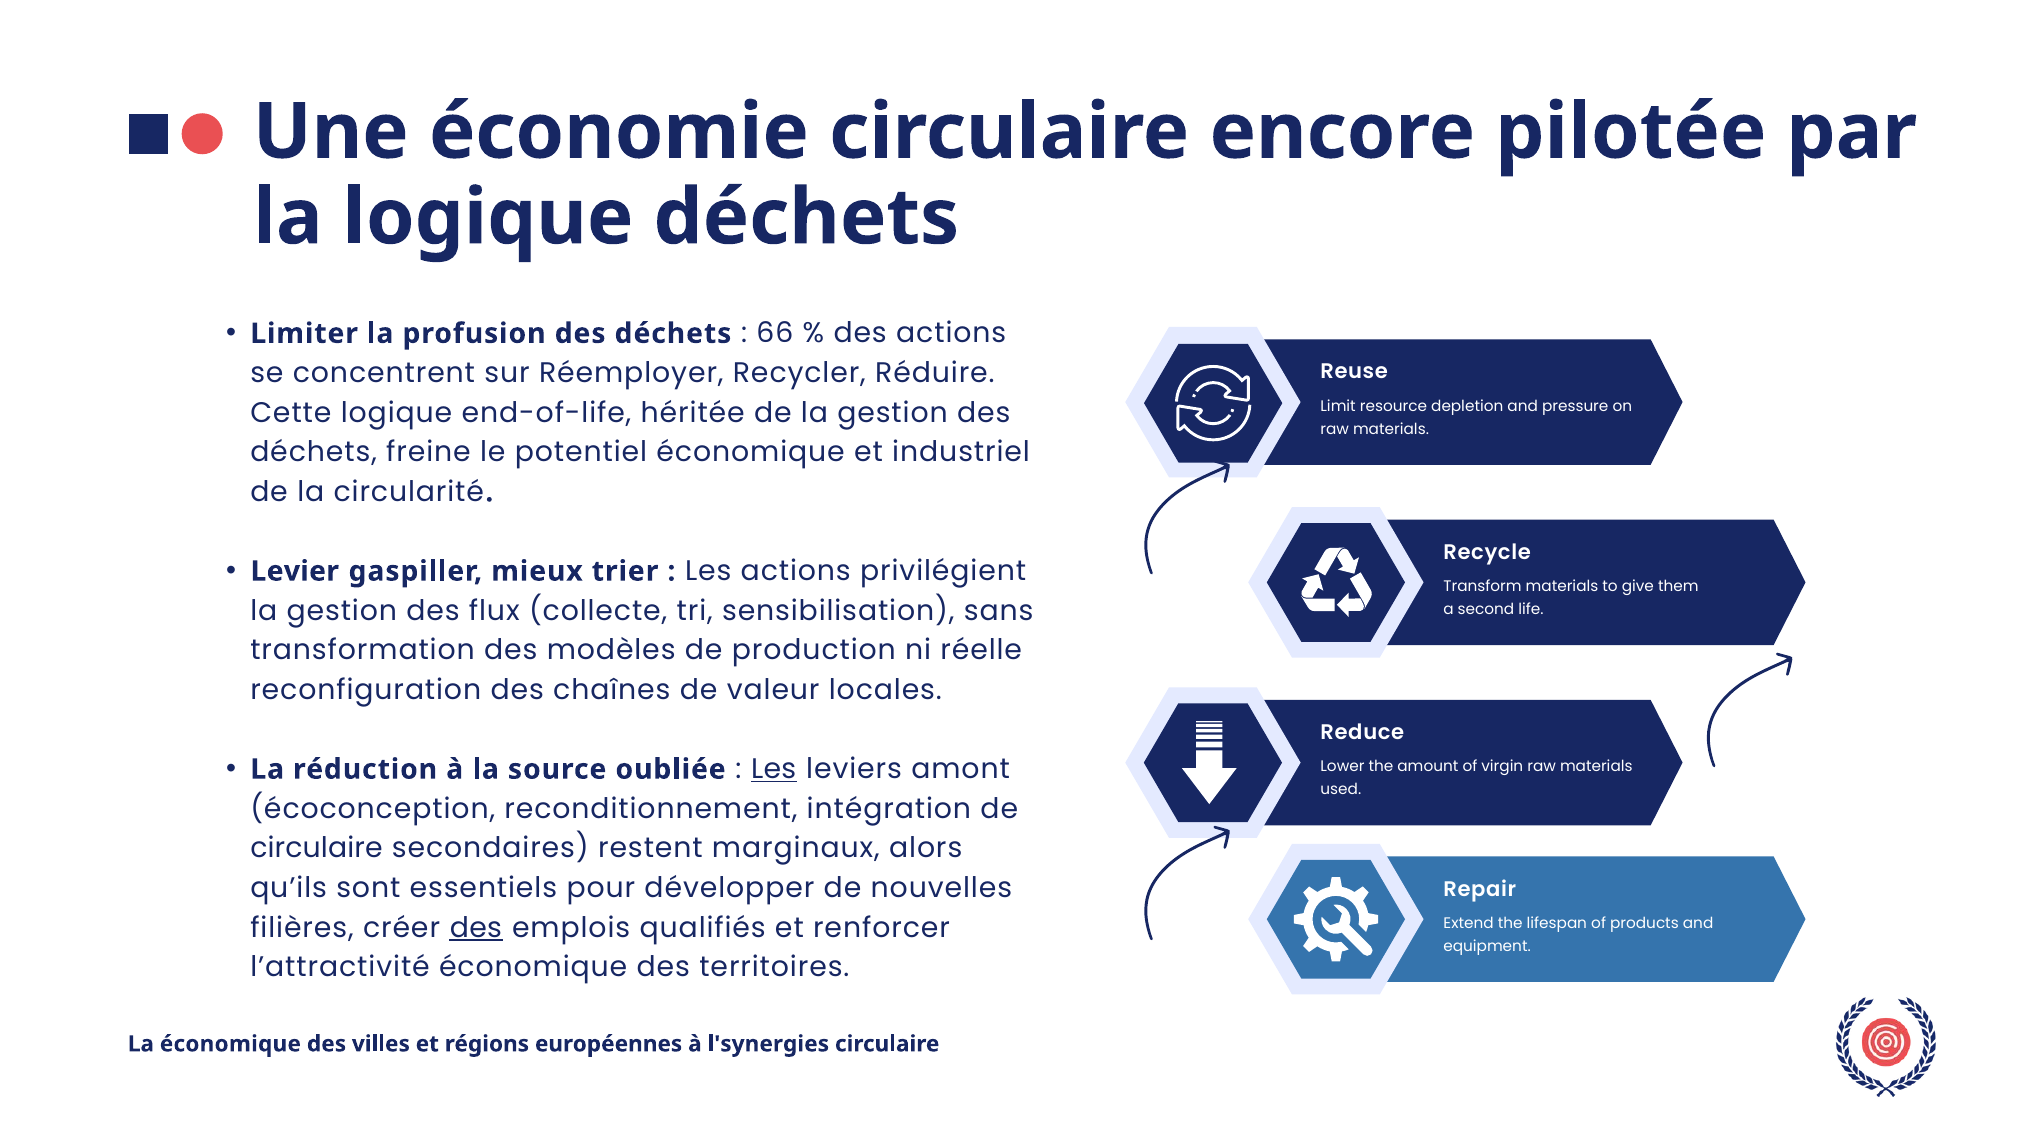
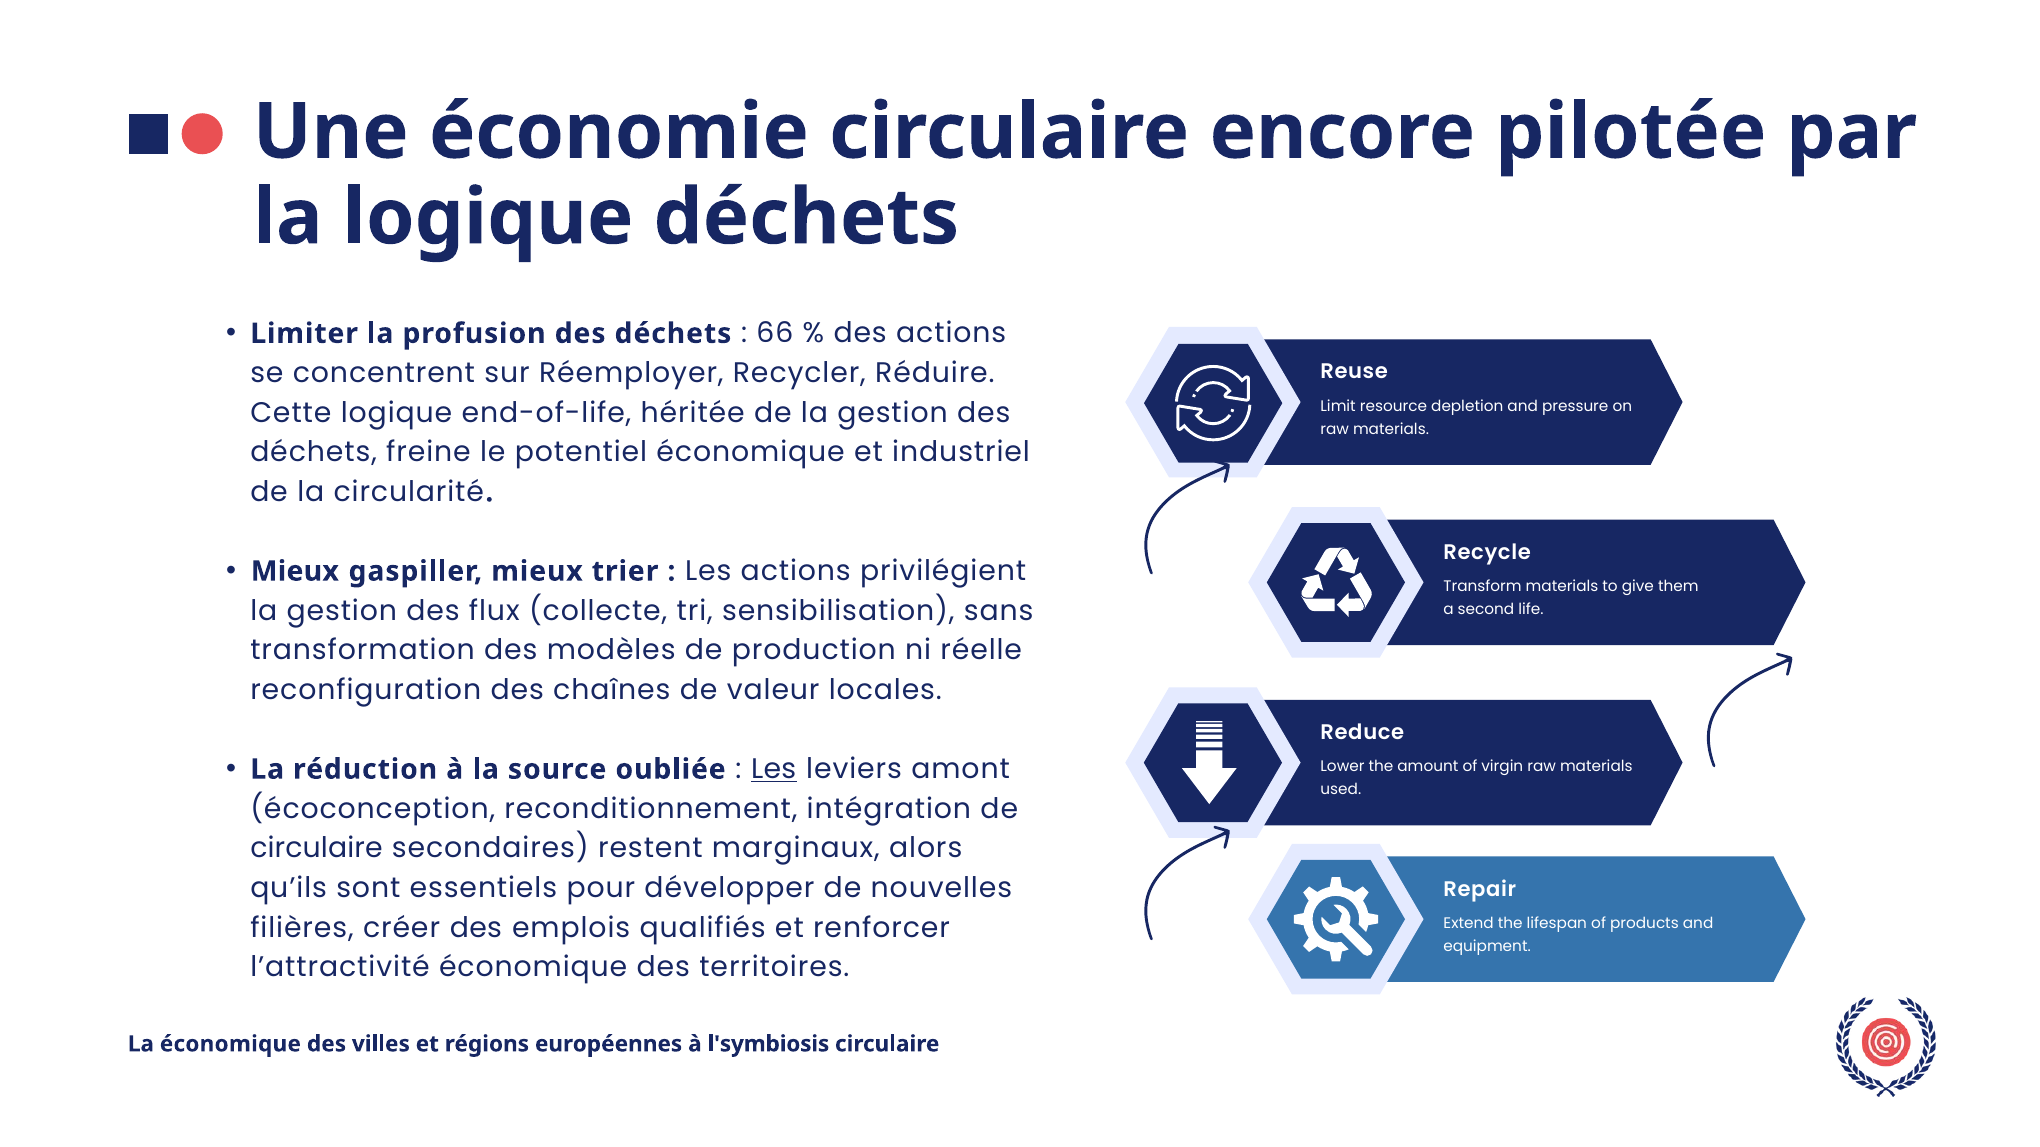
Levier at (295, 572): Levier -> Mieux
des at (476, 928) underline: present -> none
l'synergies: l'synergies -> l'symbiosis
